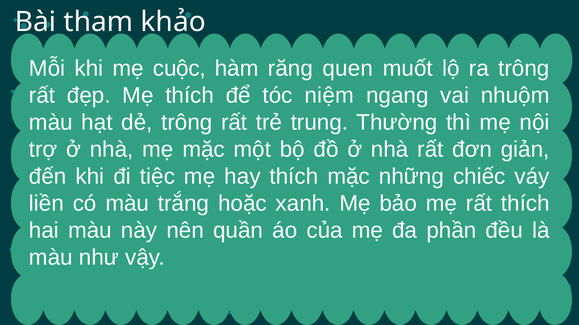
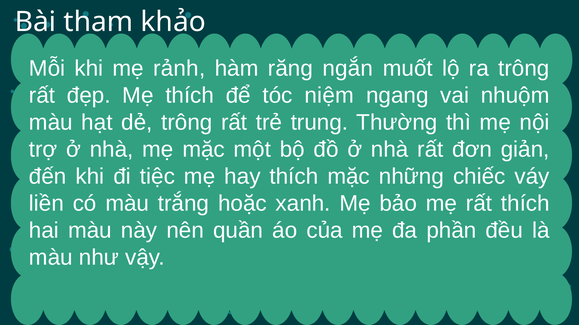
cuộc: cuộc -> rảnh
quen: quen -> ngắn
